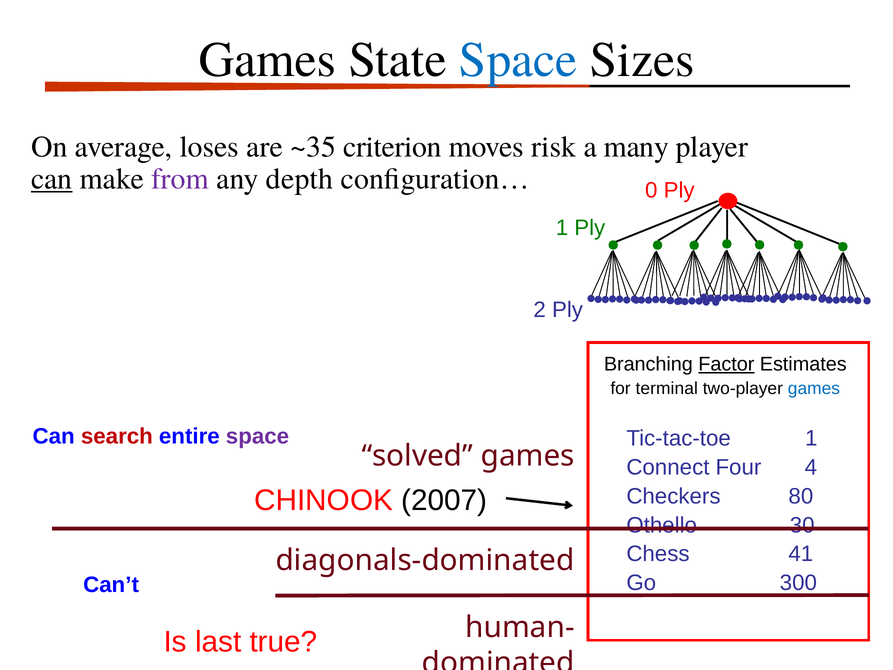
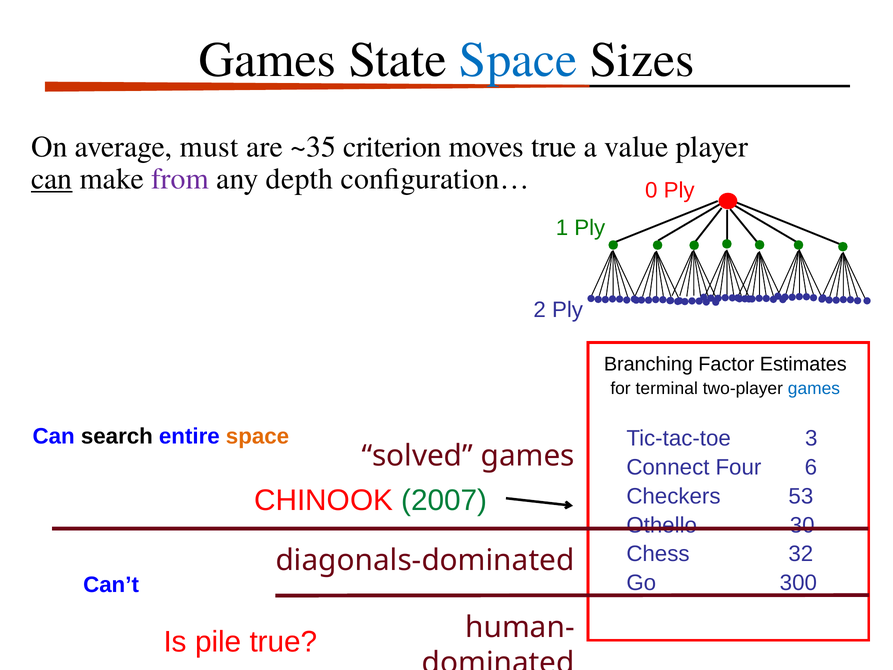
loses: loses -> must
moves risk: risk -> true
many: many -> value
Factor underline: present -> none
search colour: red -> black
space at (258, 436) colour: purple -> orange
Tic-tac-toe 1: 1 -> 3
4: 4 -> 6
80: 80 -> 53
2007 colour: black -> green
41: 41 -> 32
last: last -> pile
